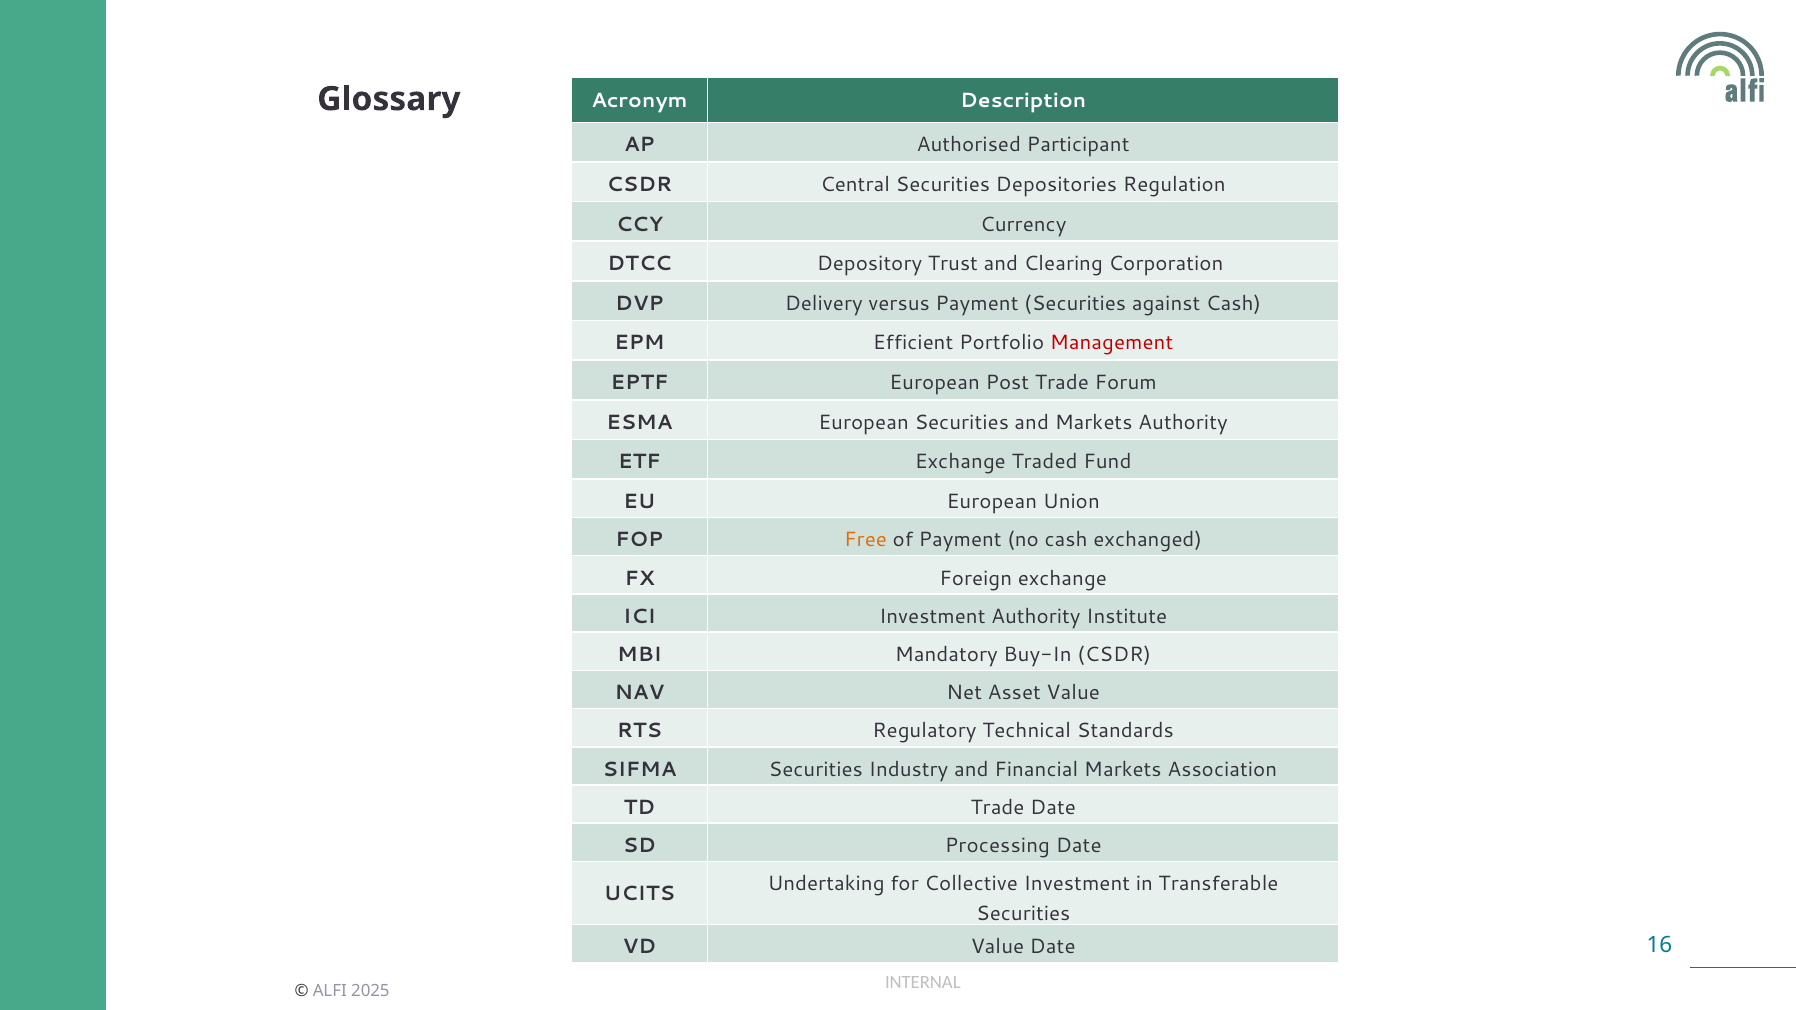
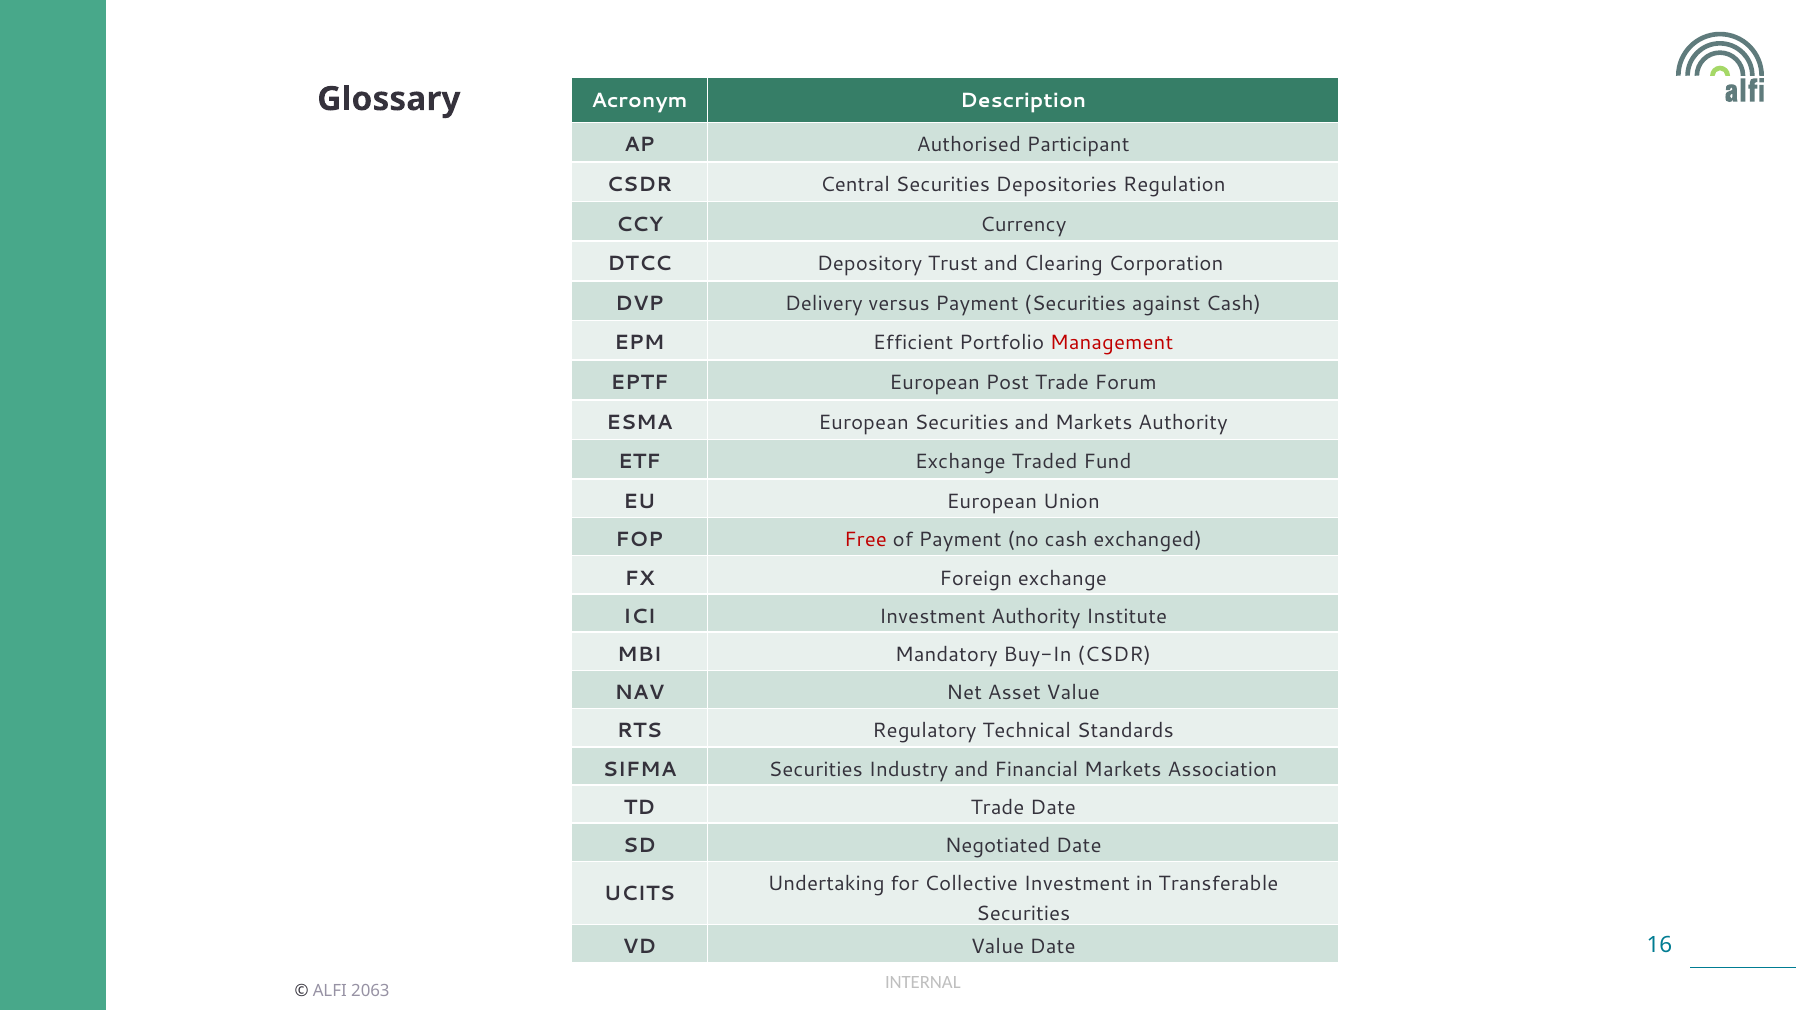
Free colour: orange -> red
Processing: Processing -> Negotiated
2025: 2025 -> 2063
